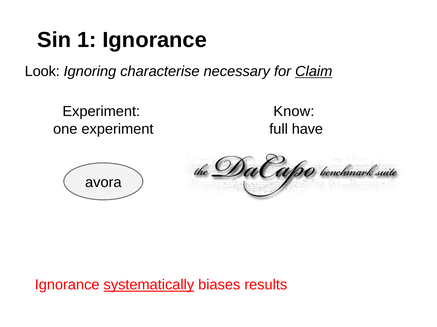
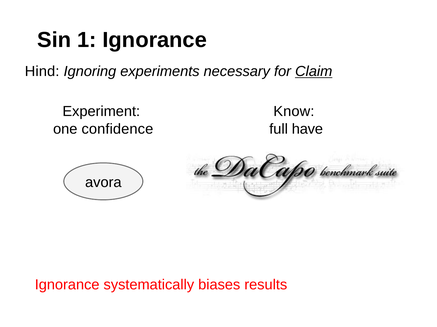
Look: Look -> Hind
characterise: characterise -> experiments
one experiment: experiment -> confidence
systematically underline: present -> none
